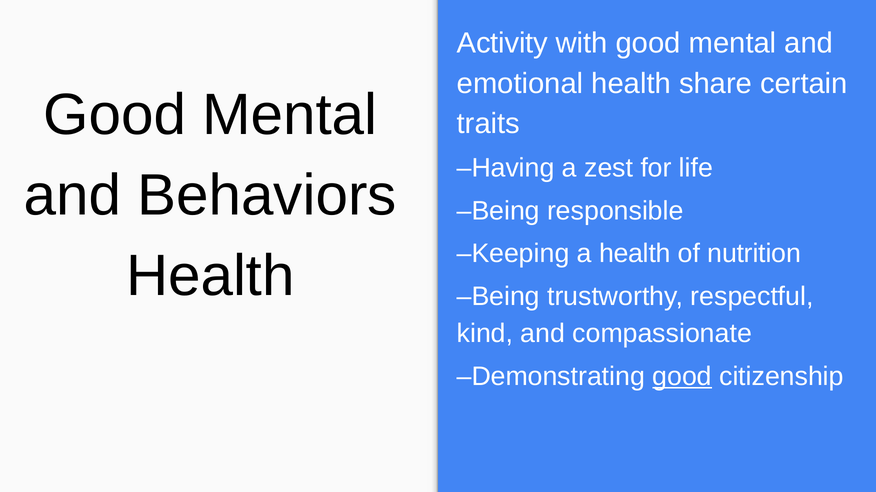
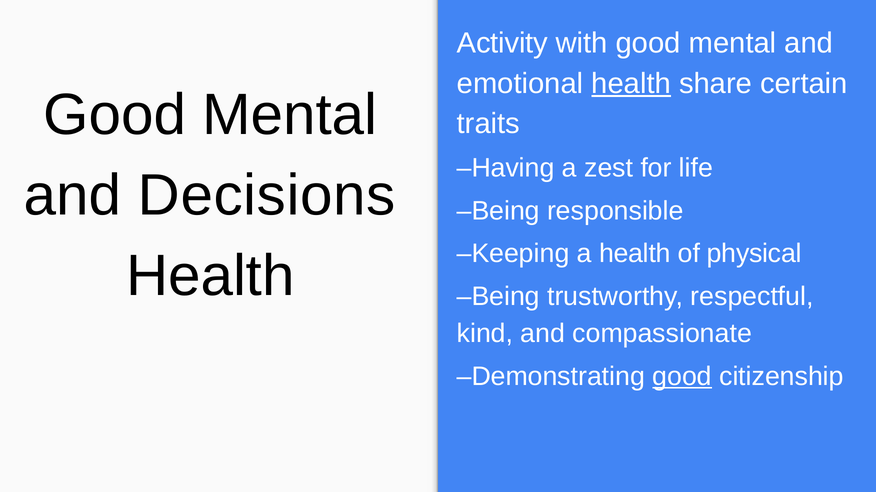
health at (631, 84) underline: none -> present
Behaviors: Behaviors -> Decisions
nutrition: nutrition -> physical
